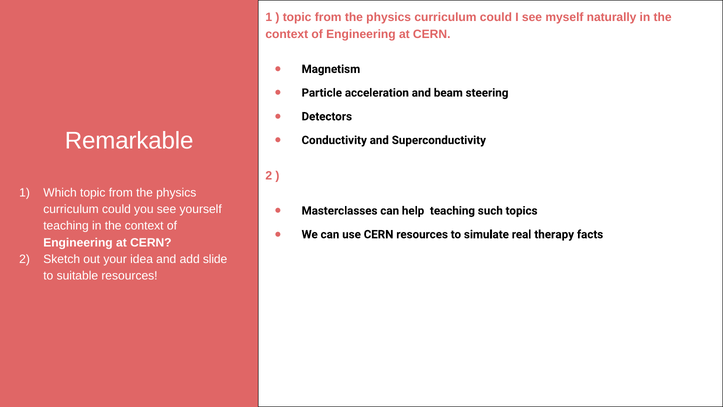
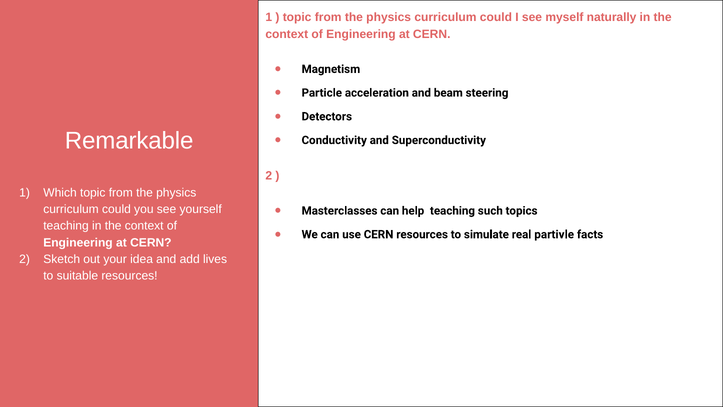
therapy: therapy -> partivle
slide: slide -> lives
